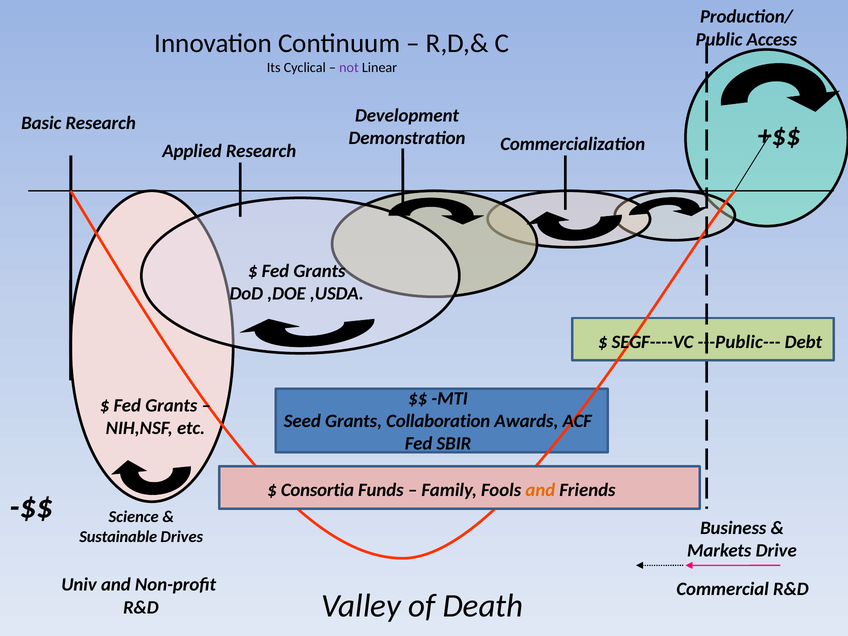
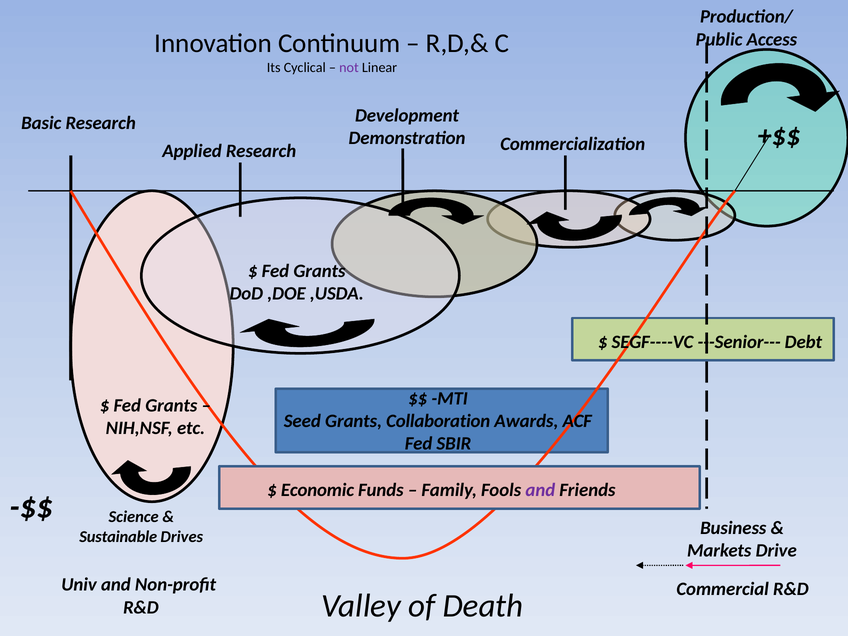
---Public---: ---Public--- -> ---Senior---
Consortia: Consortia -> Economic
and at (540, 490) colour: orange -> purple
